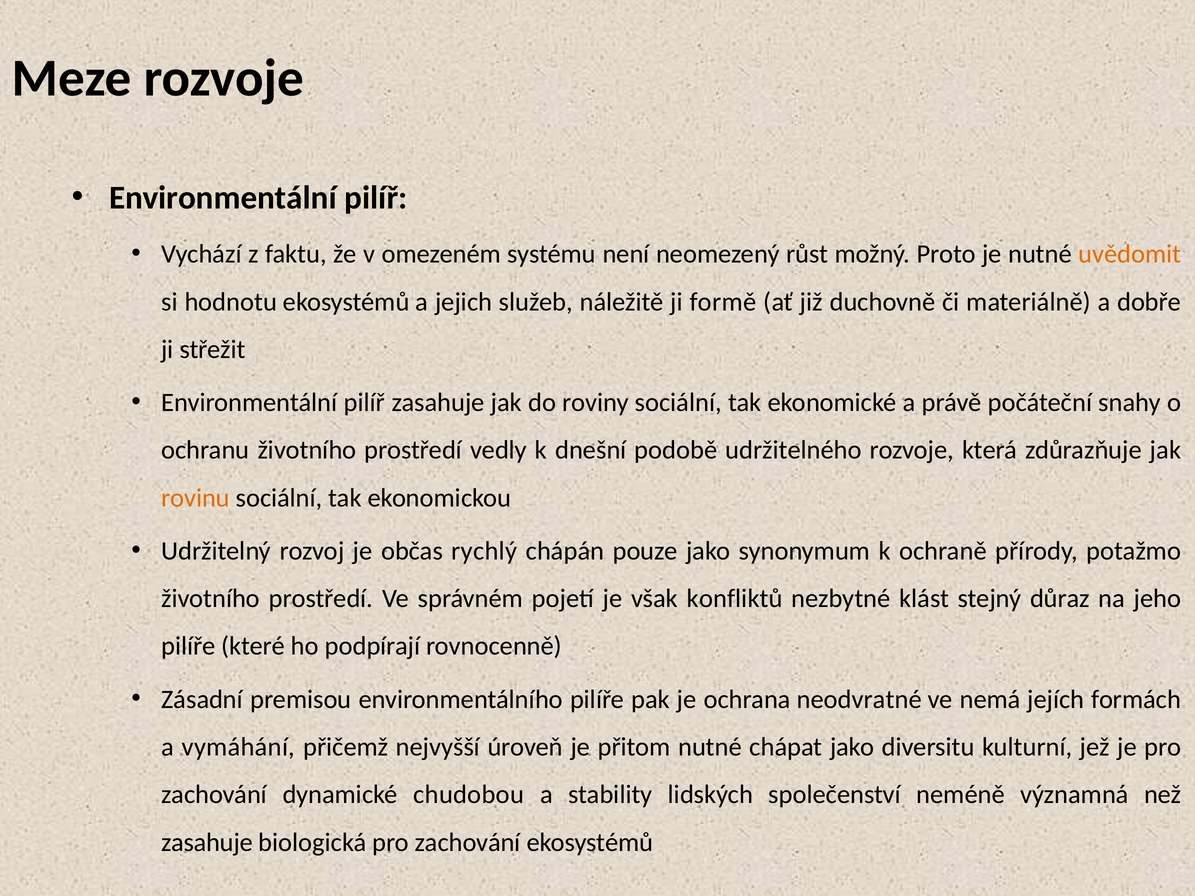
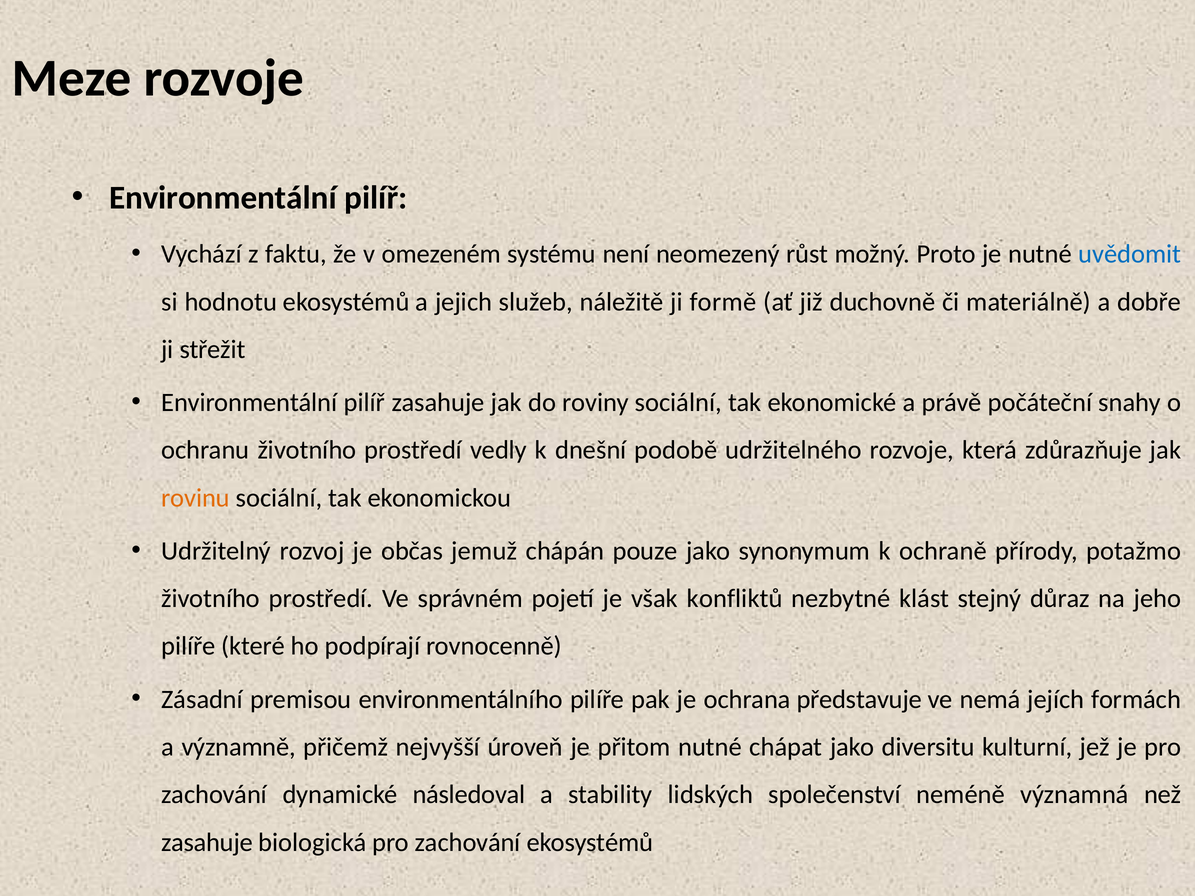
uvědomit colour: orange -> blue
rychlý: rychlý -> jemuž
neodvratné: neodvratné -> představuje
vymáhání: vymáhání -> významně
chudobou: chudobou -> následoval
